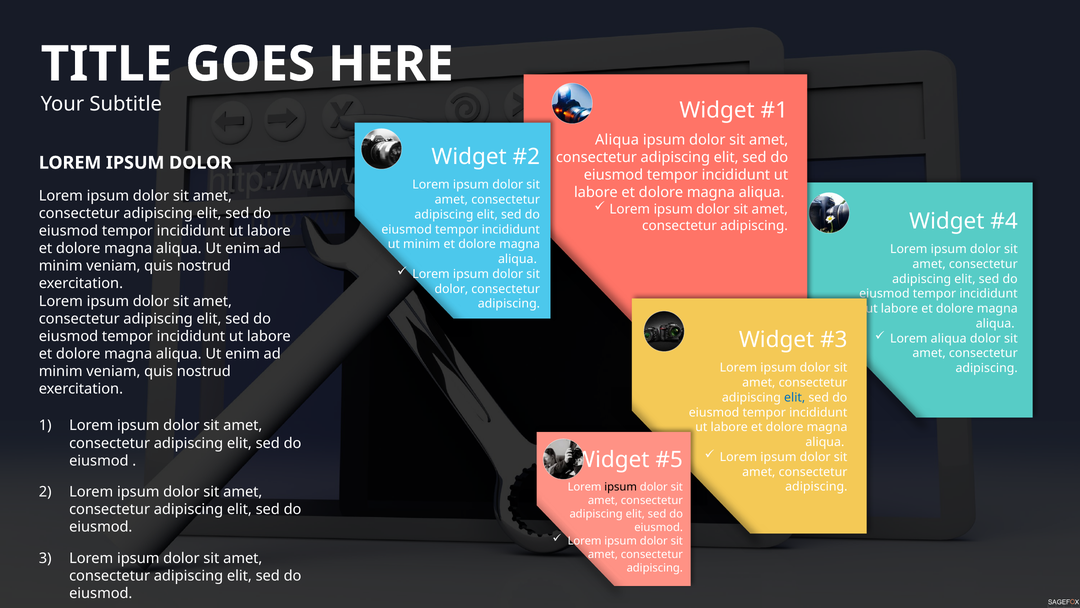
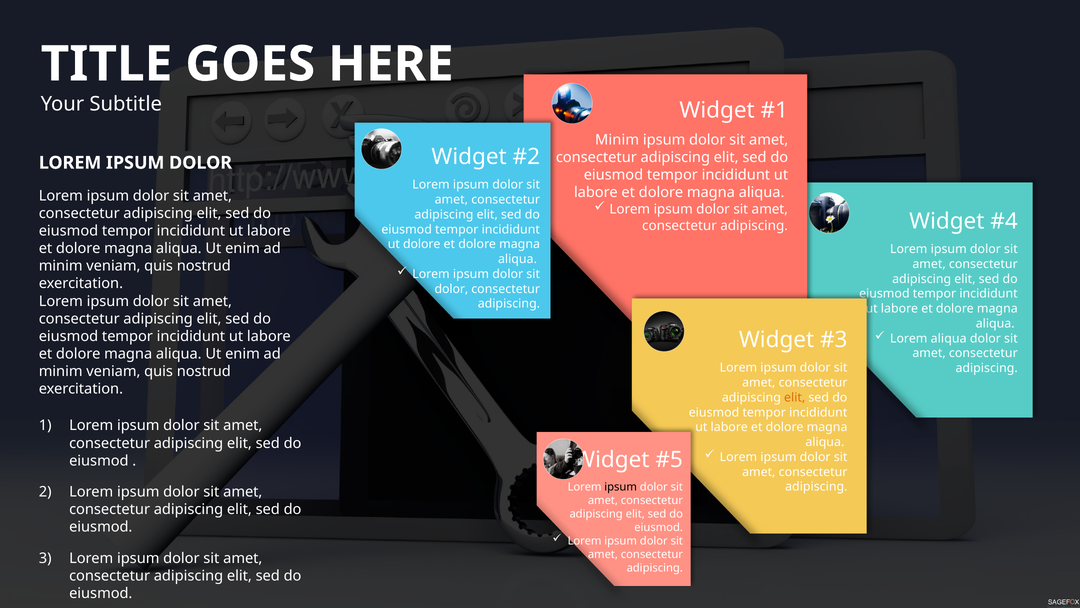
Aliqua at (617, 140): Aliqua -> Minim
ut minim: minim -> dolore
elit at (795, 397) colour: blue -> orange
